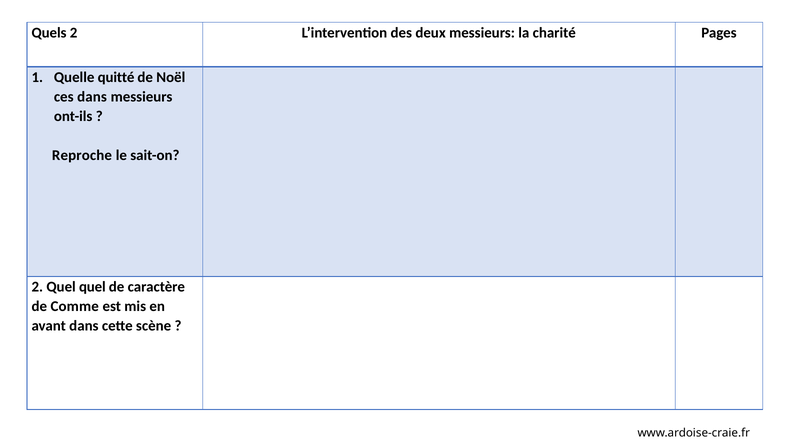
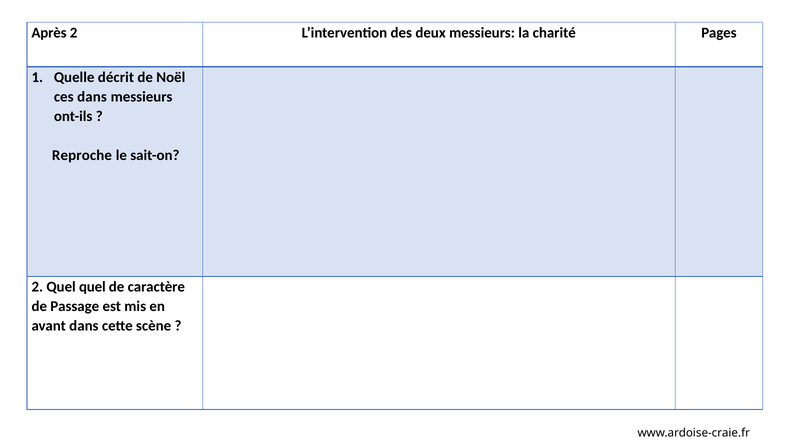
Quels: Quels -> Après
quitté: quitté -> décrit
Comme: Comme -> Passage
